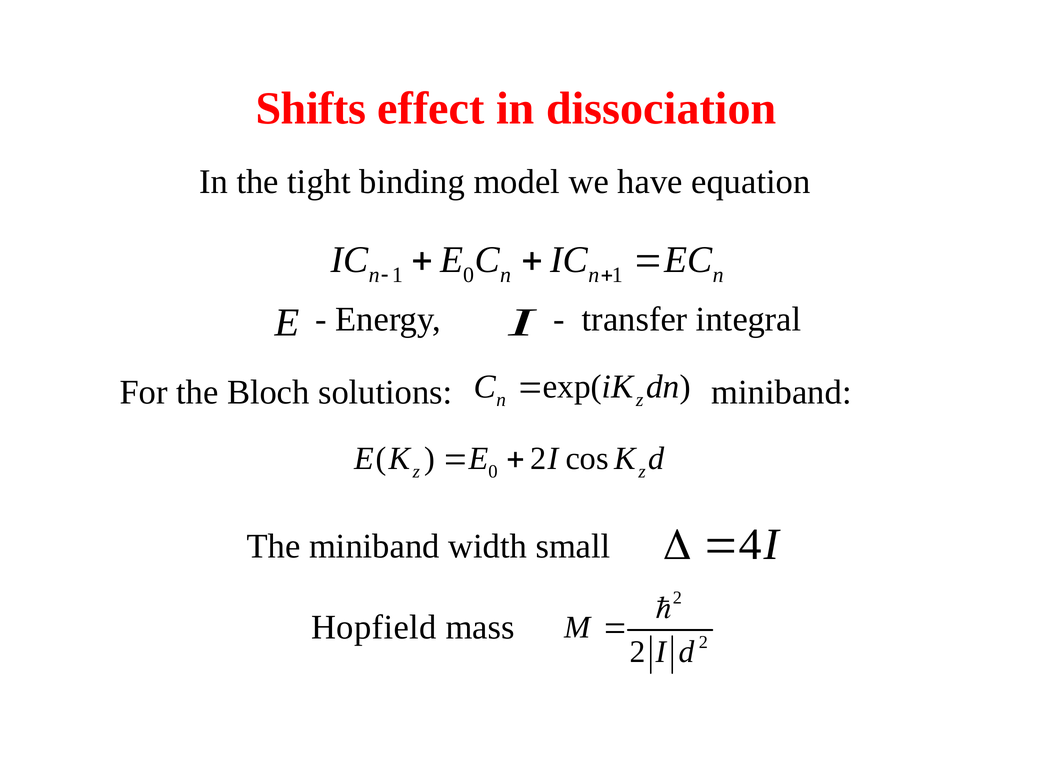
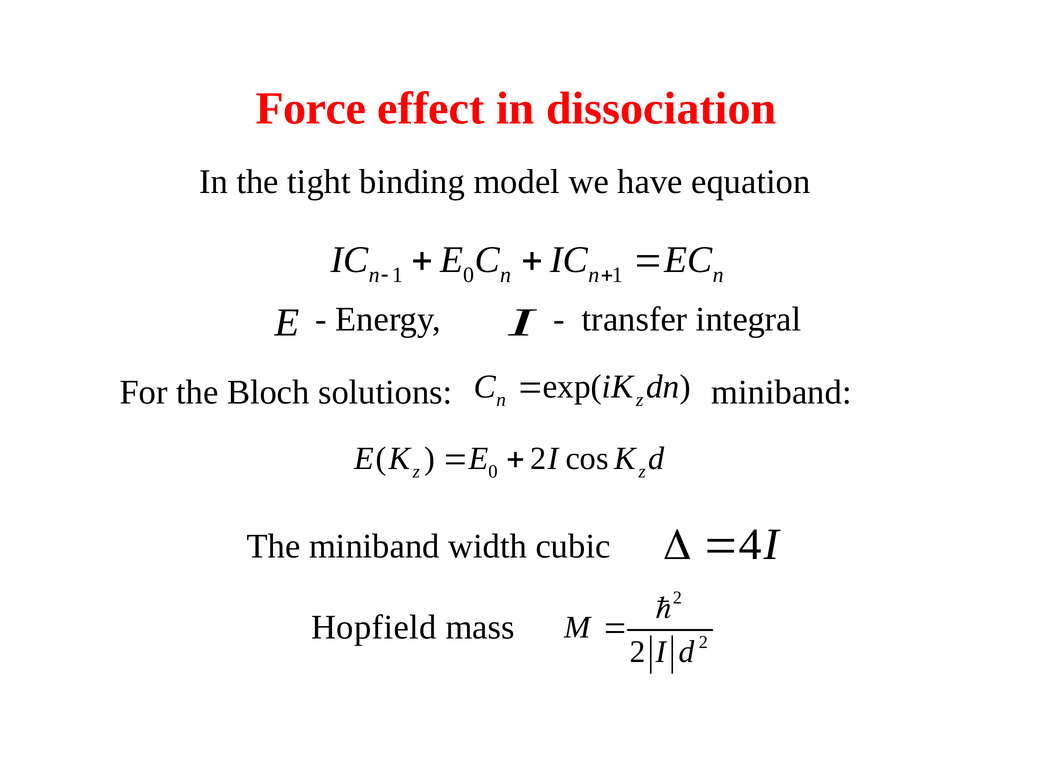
Shifts: Shifts -> Force
small: small -> cubic
